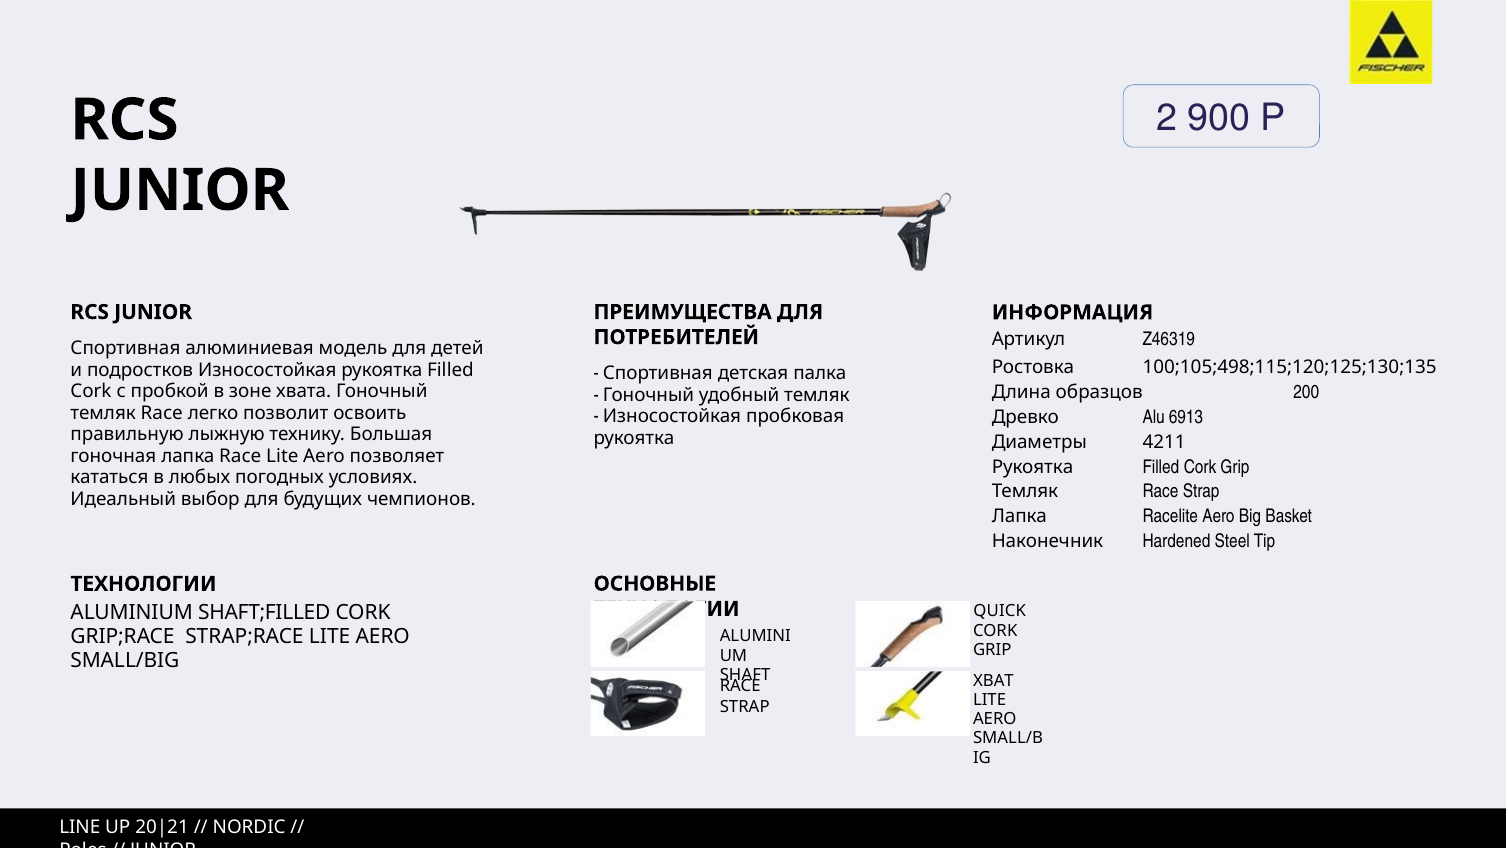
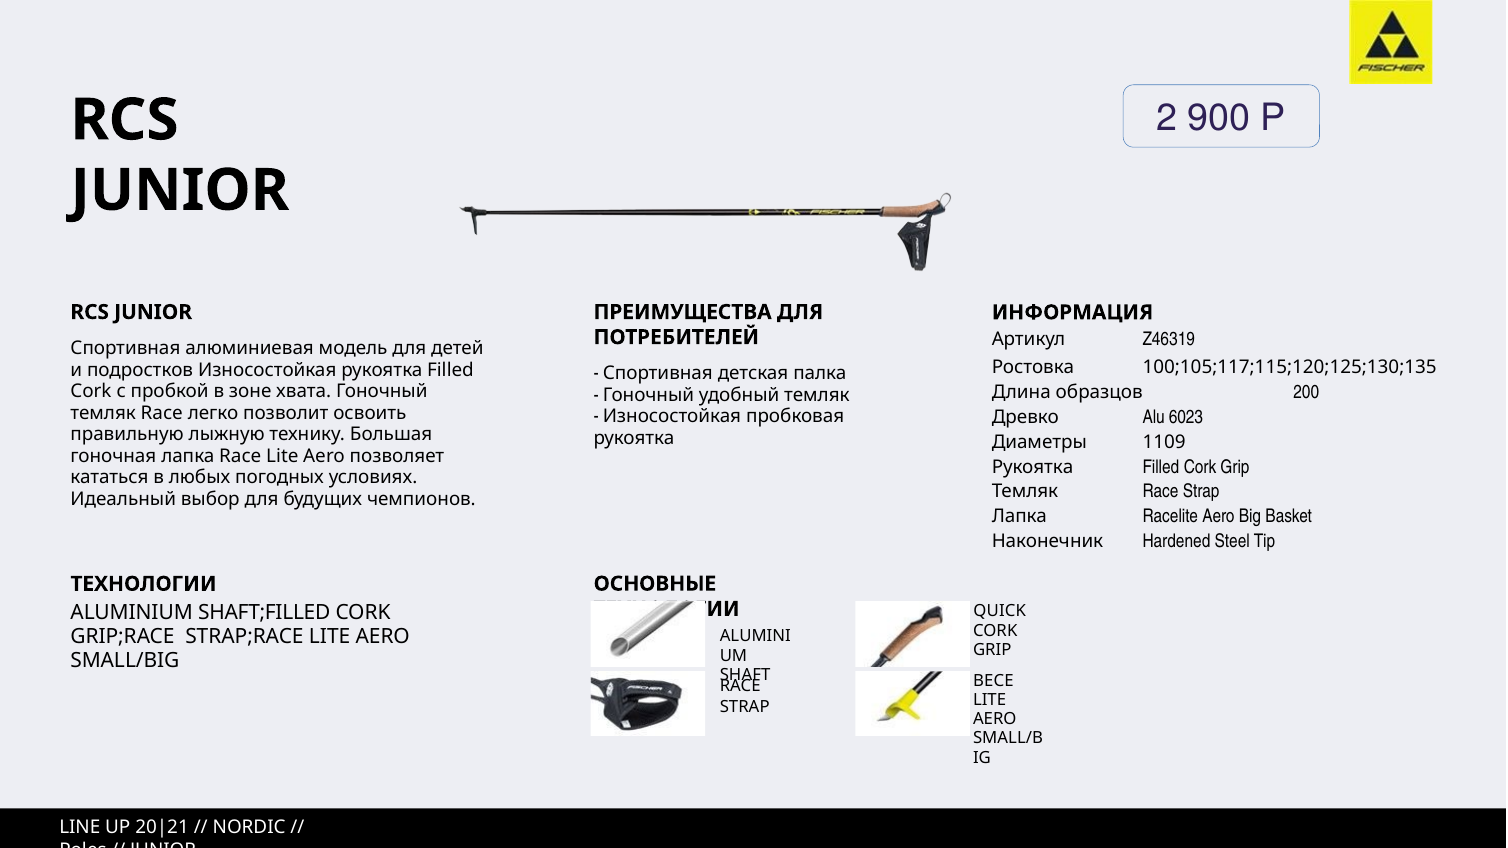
100;105;498;115;120;125;130;135: 100;105;498;115;120;125;130;135 -> 100;105;117;115;120;125;130;135
6913: 6913 -> 6023
4211: 4211 -> 1109
ХВАТ: ХВАТ -> ВЕСЕ
